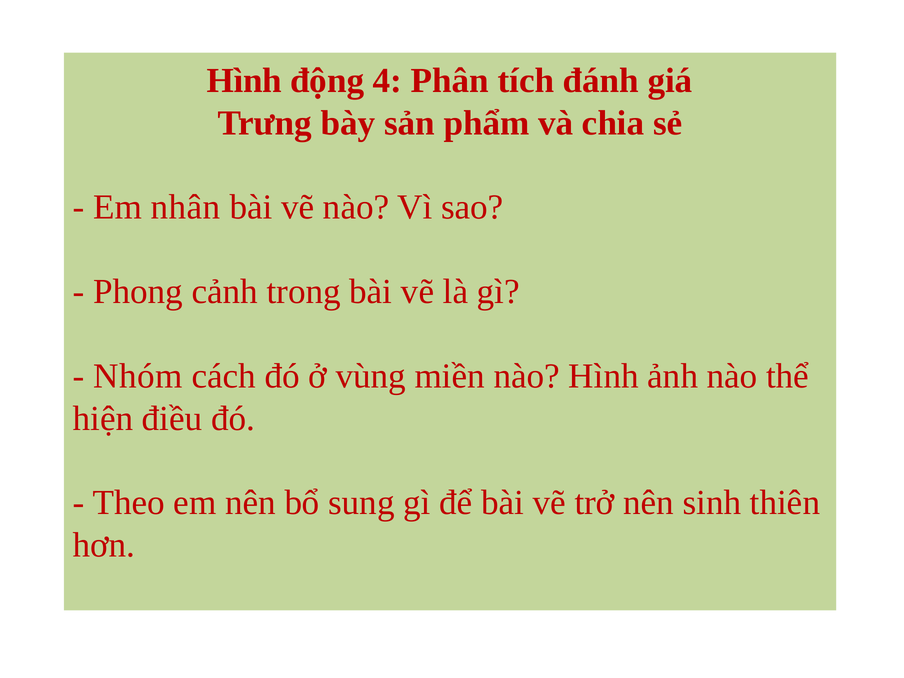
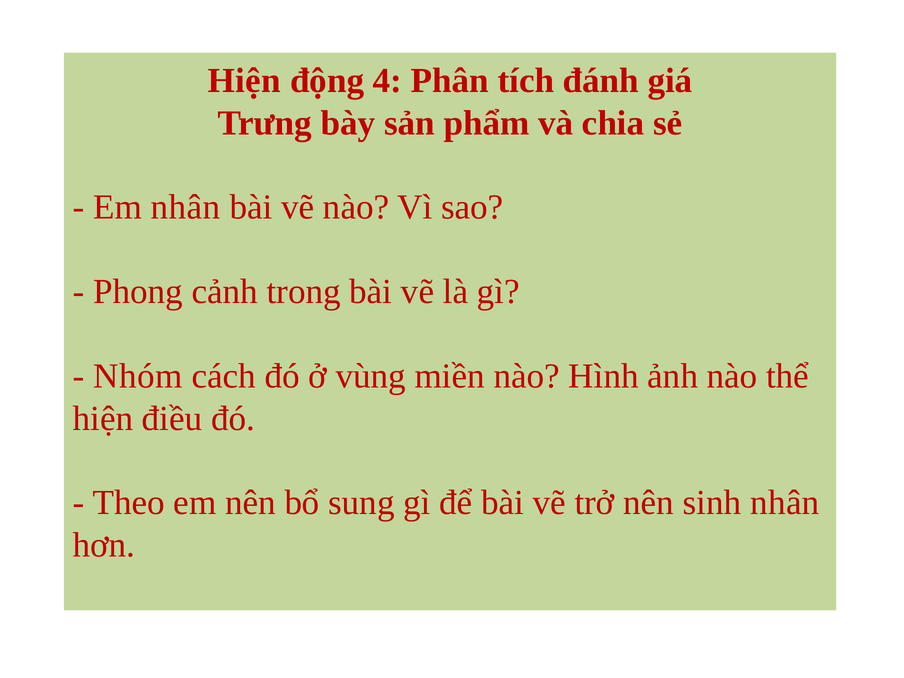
Hình at (244, 81): Hình -> Hiện
sinh thiên: thiên -> nhân
